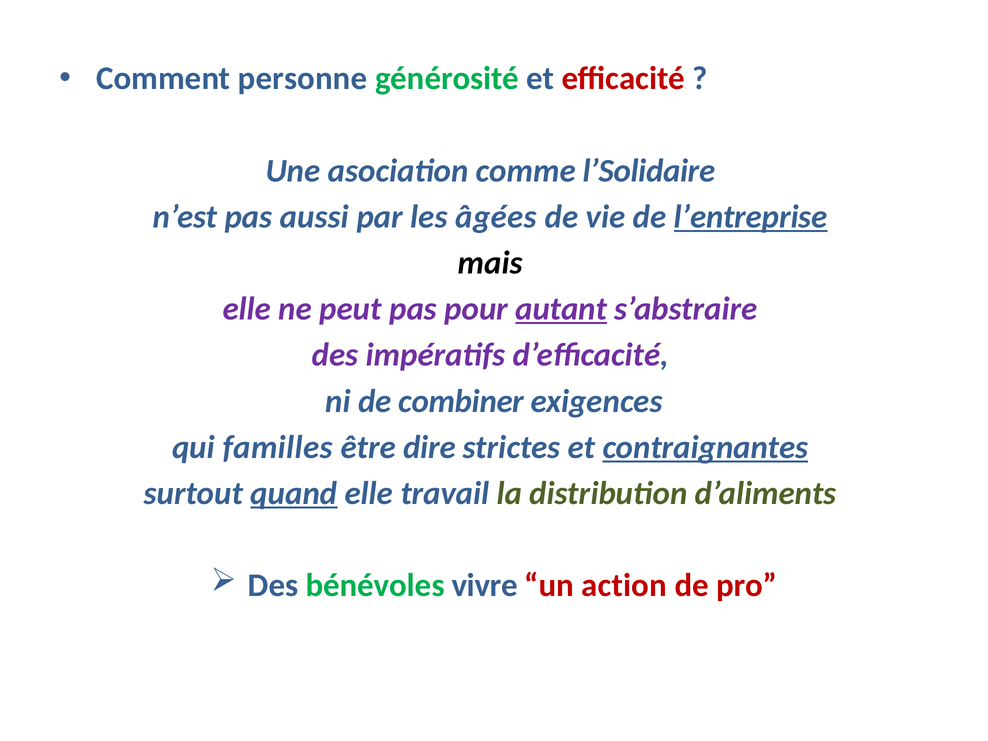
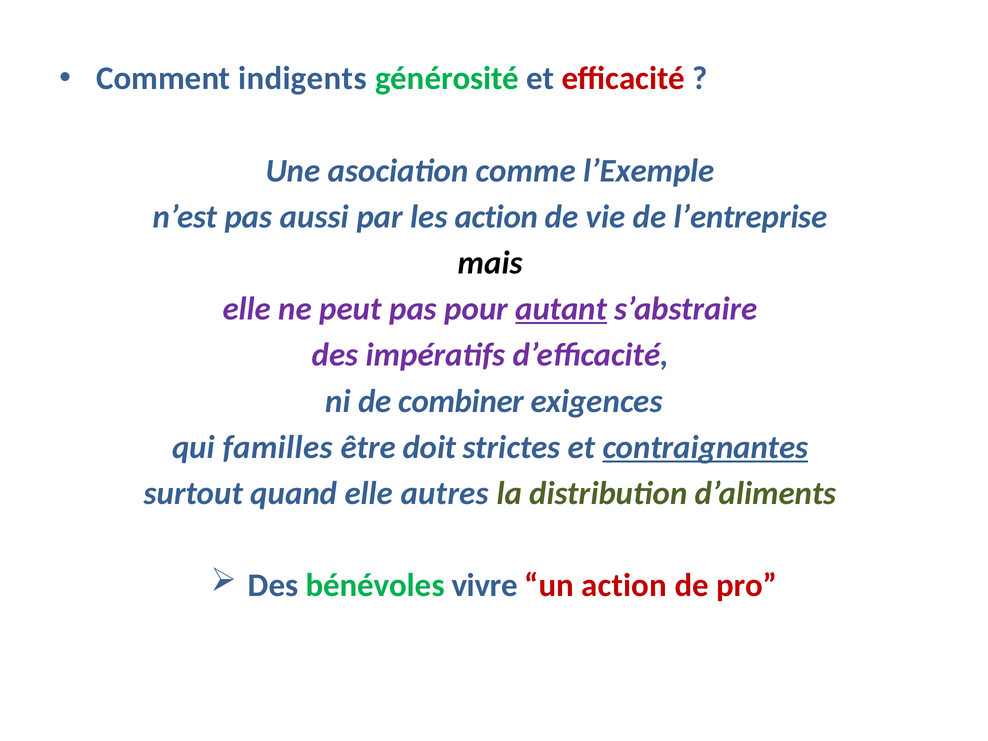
personne: personne -> indigents
l’Solidaire: l’Solidaire -> l’Exemple
les âgées: âgées -> action
l’entreprise underline: present -> none
dire: dire -> doit
quand underline: present -> none
travail: travail -> autres
